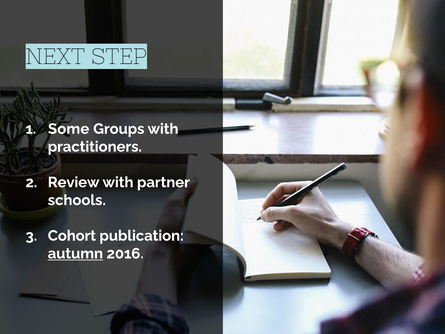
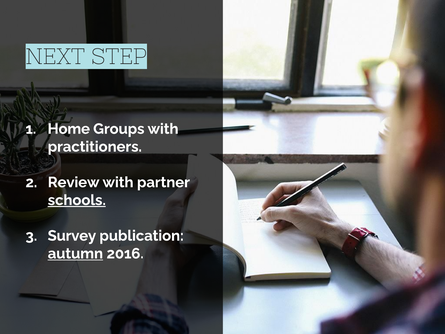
Some: Some -> Home
schools underline: none -> present
Cohort: Cohort -> Survey
